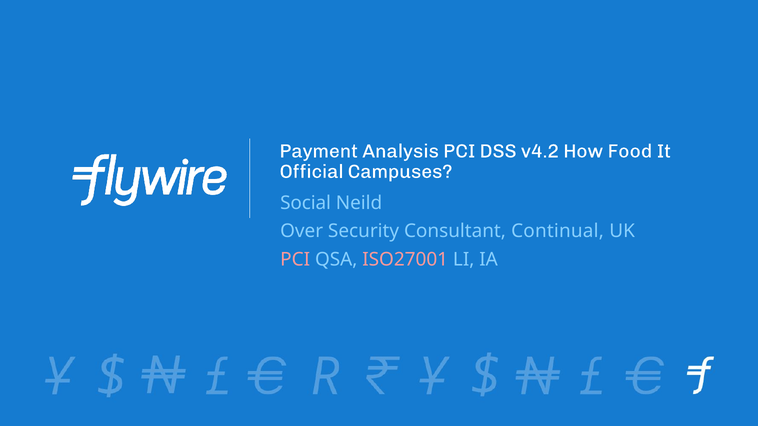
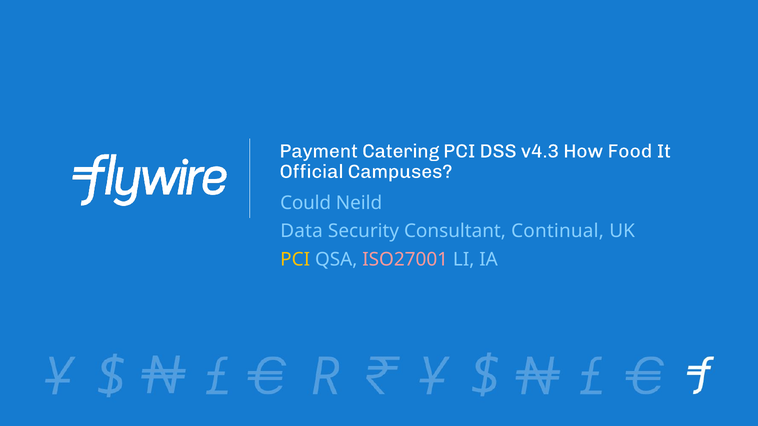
Analysis: Analysis -> Catering
v4.2: v4.2 -> v4.3
Social: Social -> Could
Over: Over -> Data
PCI at (295, 260) colour: pink -> yellow
